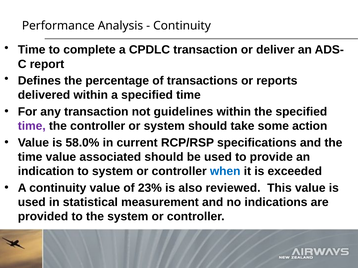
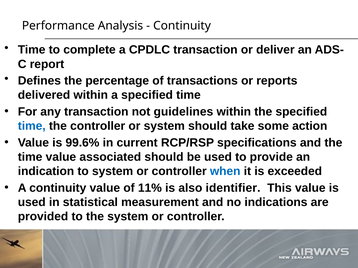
time at (32, 126) colour: purple -> blue
58.0%: 58.0% -> 99.6%
23%: 23% -> 11%
reviewed: reviewed -> identifier
